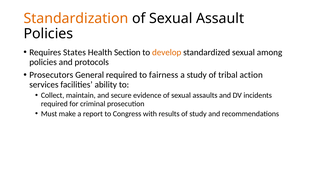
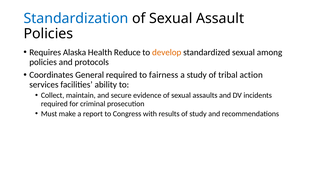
Standardization colour: orange -> blue
States: States -> Alaska
Section: Section -> Reduce
Prosecutors: Prosecutors -> Coordinates
